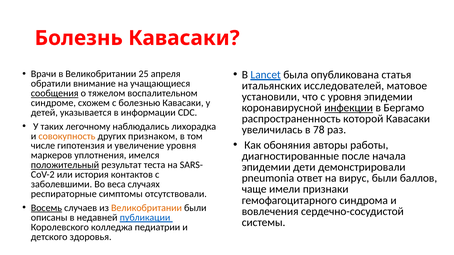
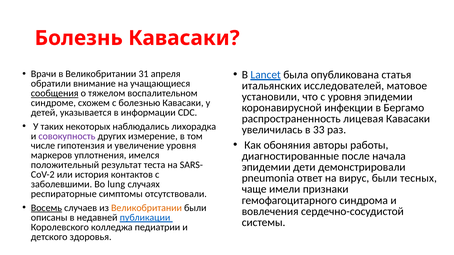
25: 25 -> 31
инфекции underline: present -> none
которой: которой -> лицевая
легочному: легочному -> некоторых
78: 78 -> 33
совокупность colour: orange -> purple
признаком: признаком -> измерение
положительный underline: present -> none
баллов: баллов -> тесных
веса: веса -> lung
